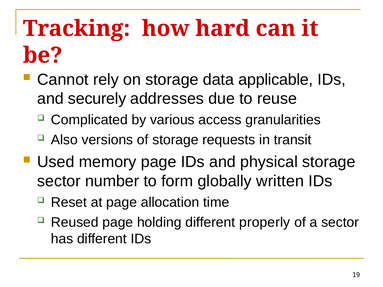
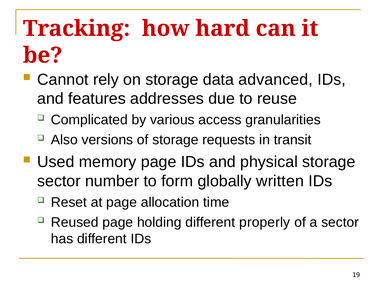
applicable: applicable -> advanced
securely: securely -> features
